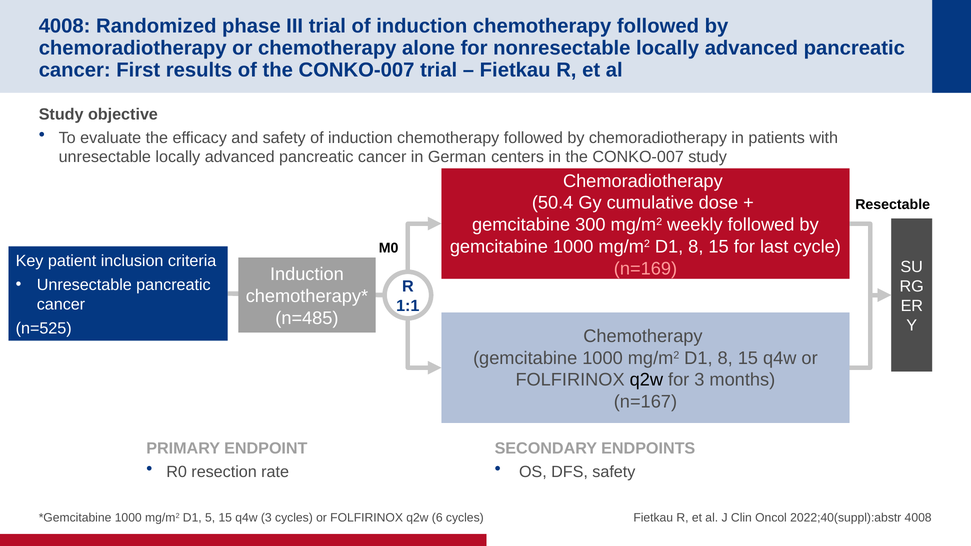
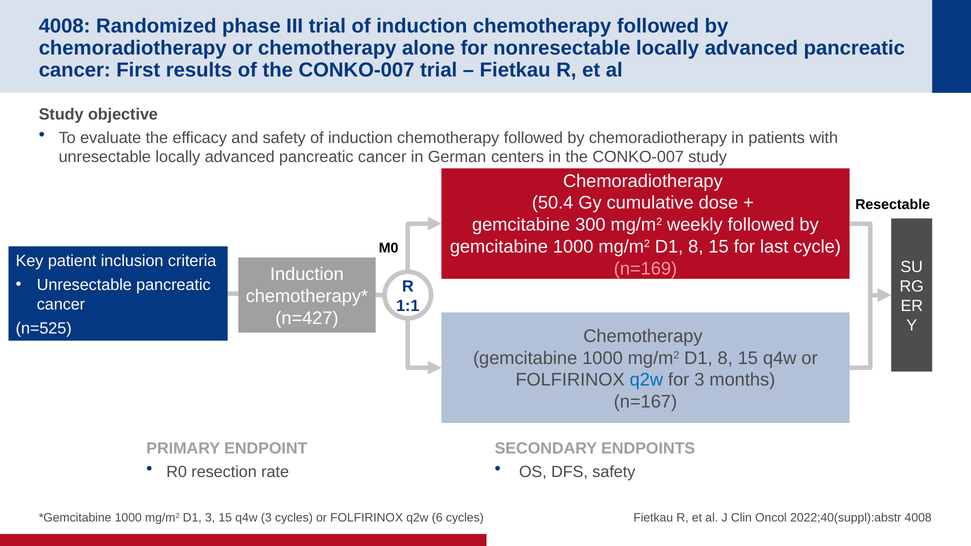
n=485: n=485 -> n=427
q2w at (646, 380) colour: black -> blue
D1 5: 5 -> 3
